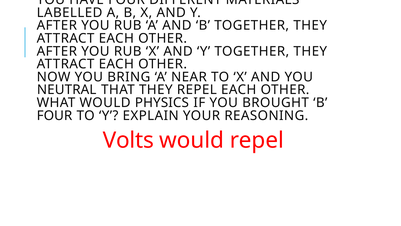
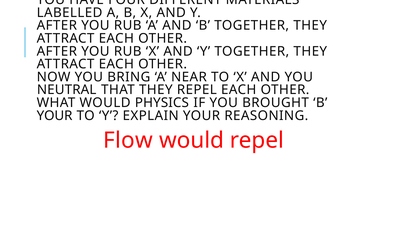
FOUR at (54, 115): FOUR -> YOUR
Volts: Volts -> Flow
